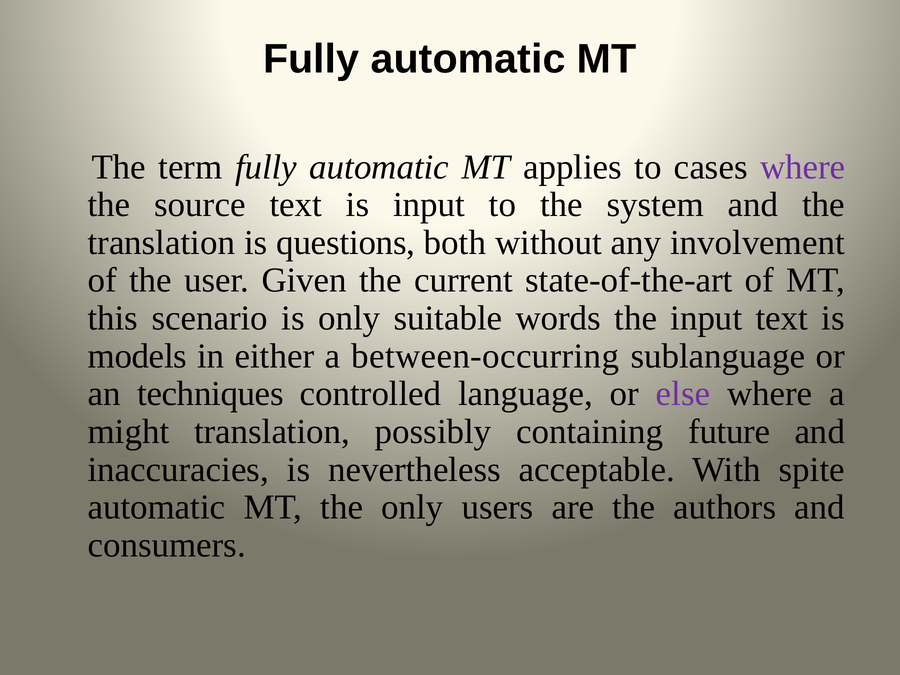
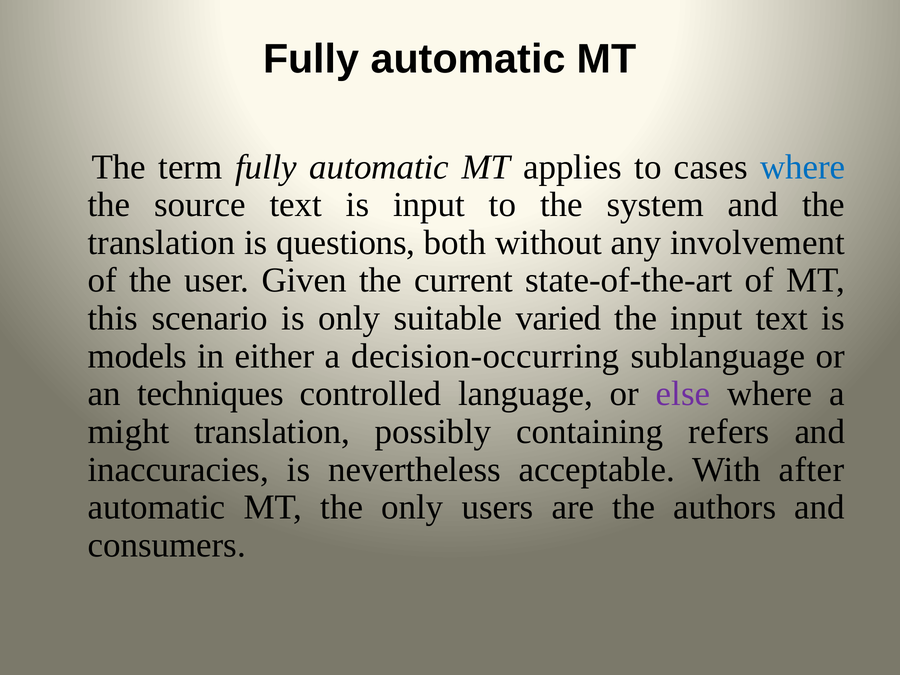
where at (803, 167) colour: purple -> blue
words: words -> varied
between-occurring: between-occurring -> decision-occurring
future: future -> refers
spite: spite -> after
